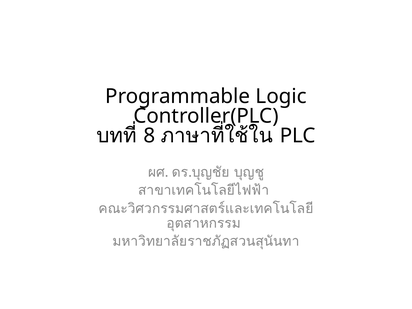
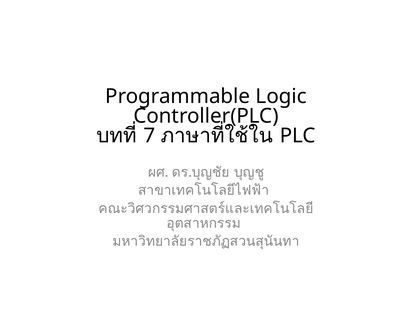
8: 8 -> 7
